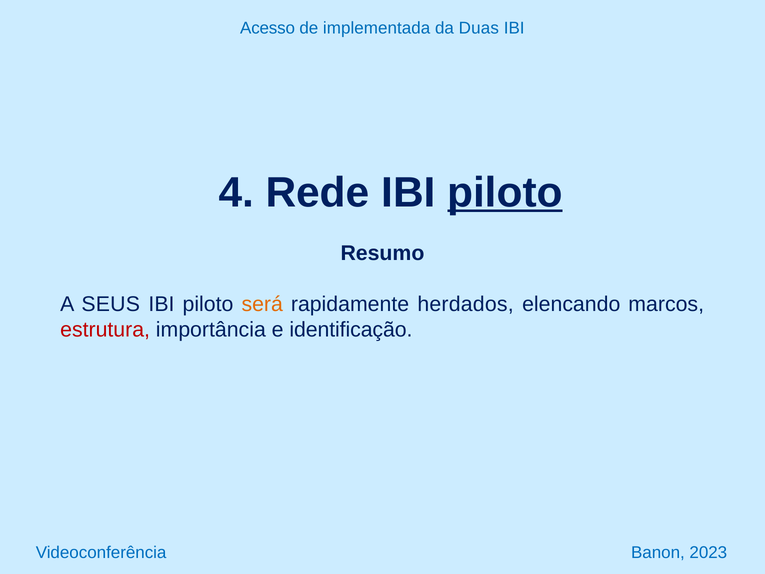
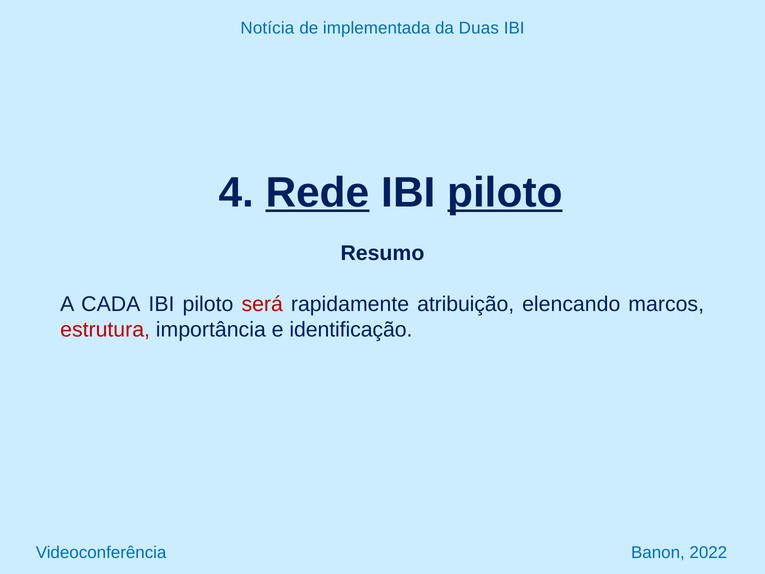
Acesso: Acesso -> Notícia
Rede underline: none -> present
SEUS: SEUS -> CADA
será colour: orange -> red
herdados: herdados -> atribuição
2023: 2023 -> 2022
